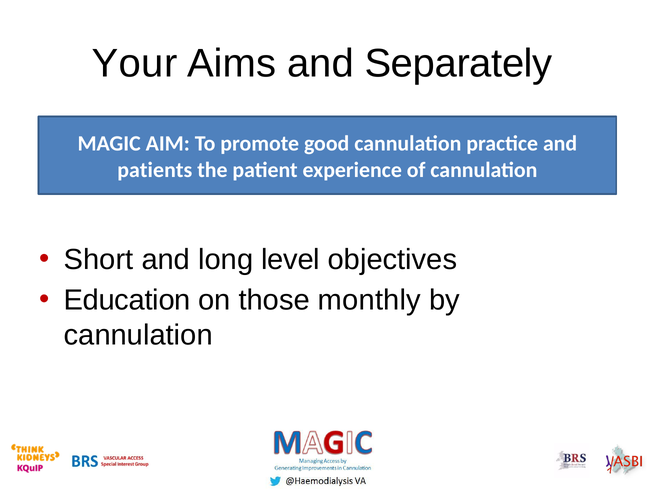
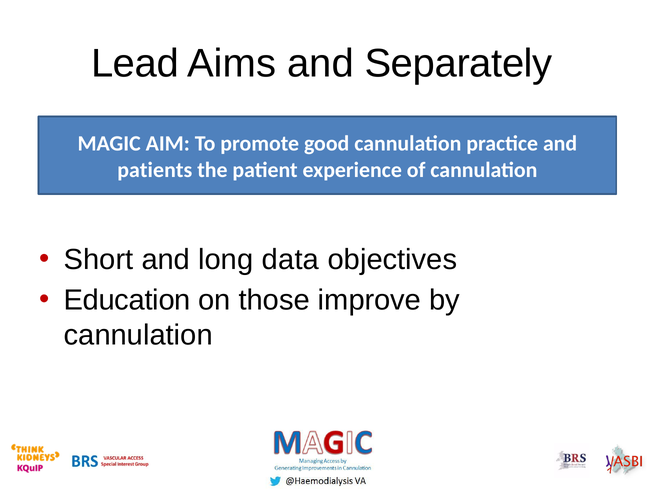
Your: Your -> Lead
level: level -> data
monthly: monthly -> improve
